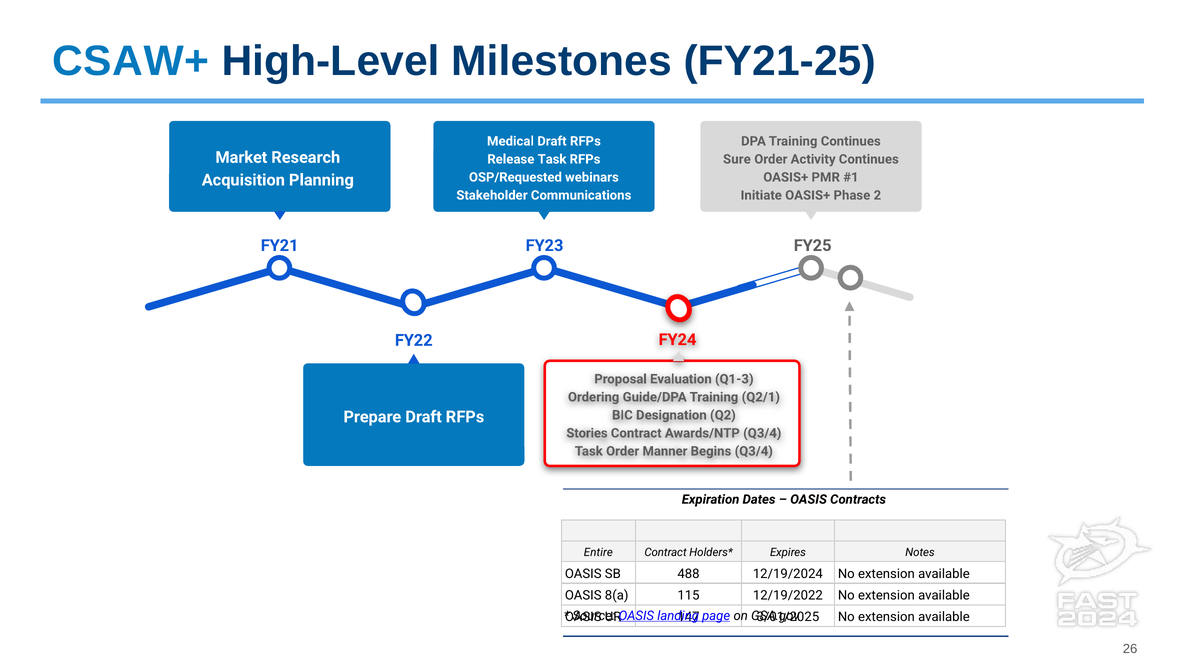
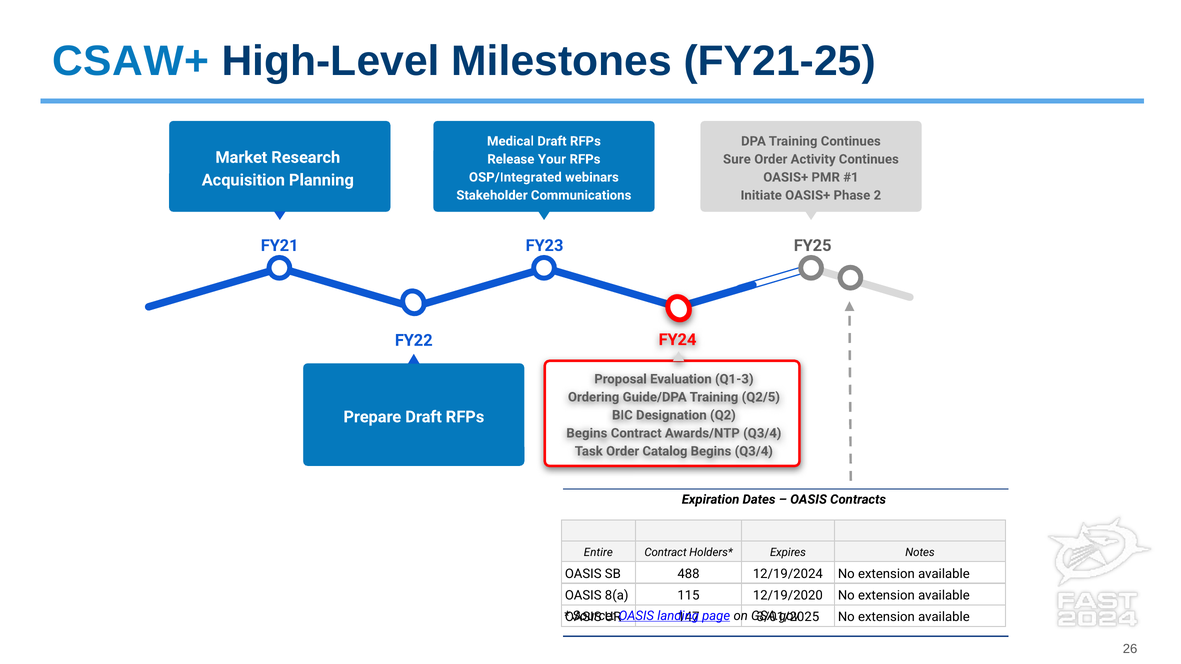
Release Task: Task -> Your
OSP/Requested: OSP/Requested -> OSP/Integrated
Q2/1: Q2/1 -> Q2/5
Stories at (587, 433): Stories -> Begins
Manner: Manner -> Catalog
12/19/2022: 12/19/2022 -> 12/19/2020
